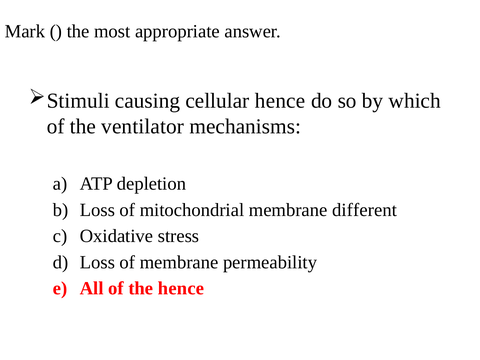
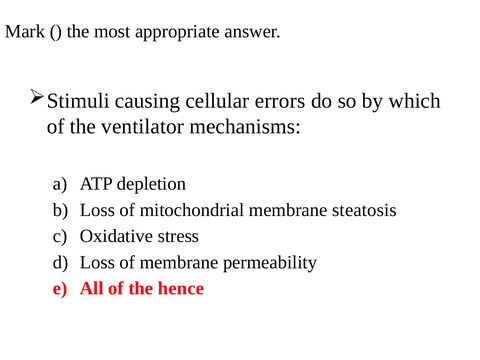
cellular hence: hence -> errors
different: different -> steatosis
